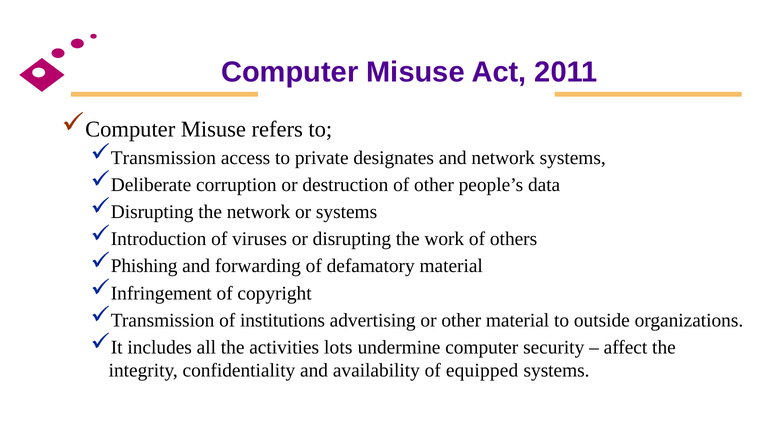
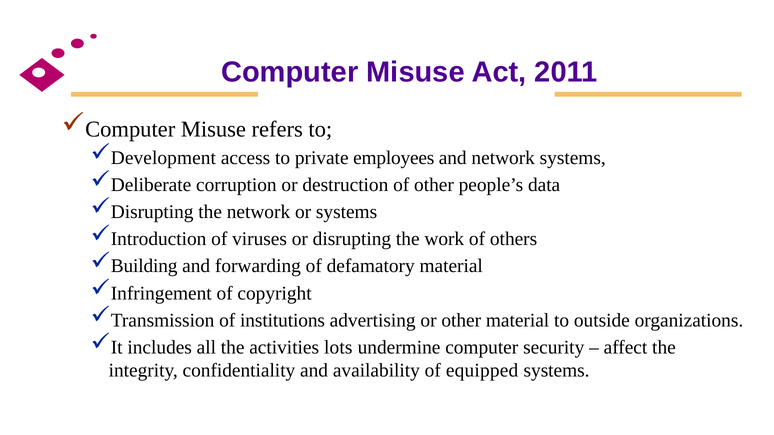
Transmission at (163, 158): Transmission -> Development
designates: designates -> employees
Phishing: Phishing -> Building
